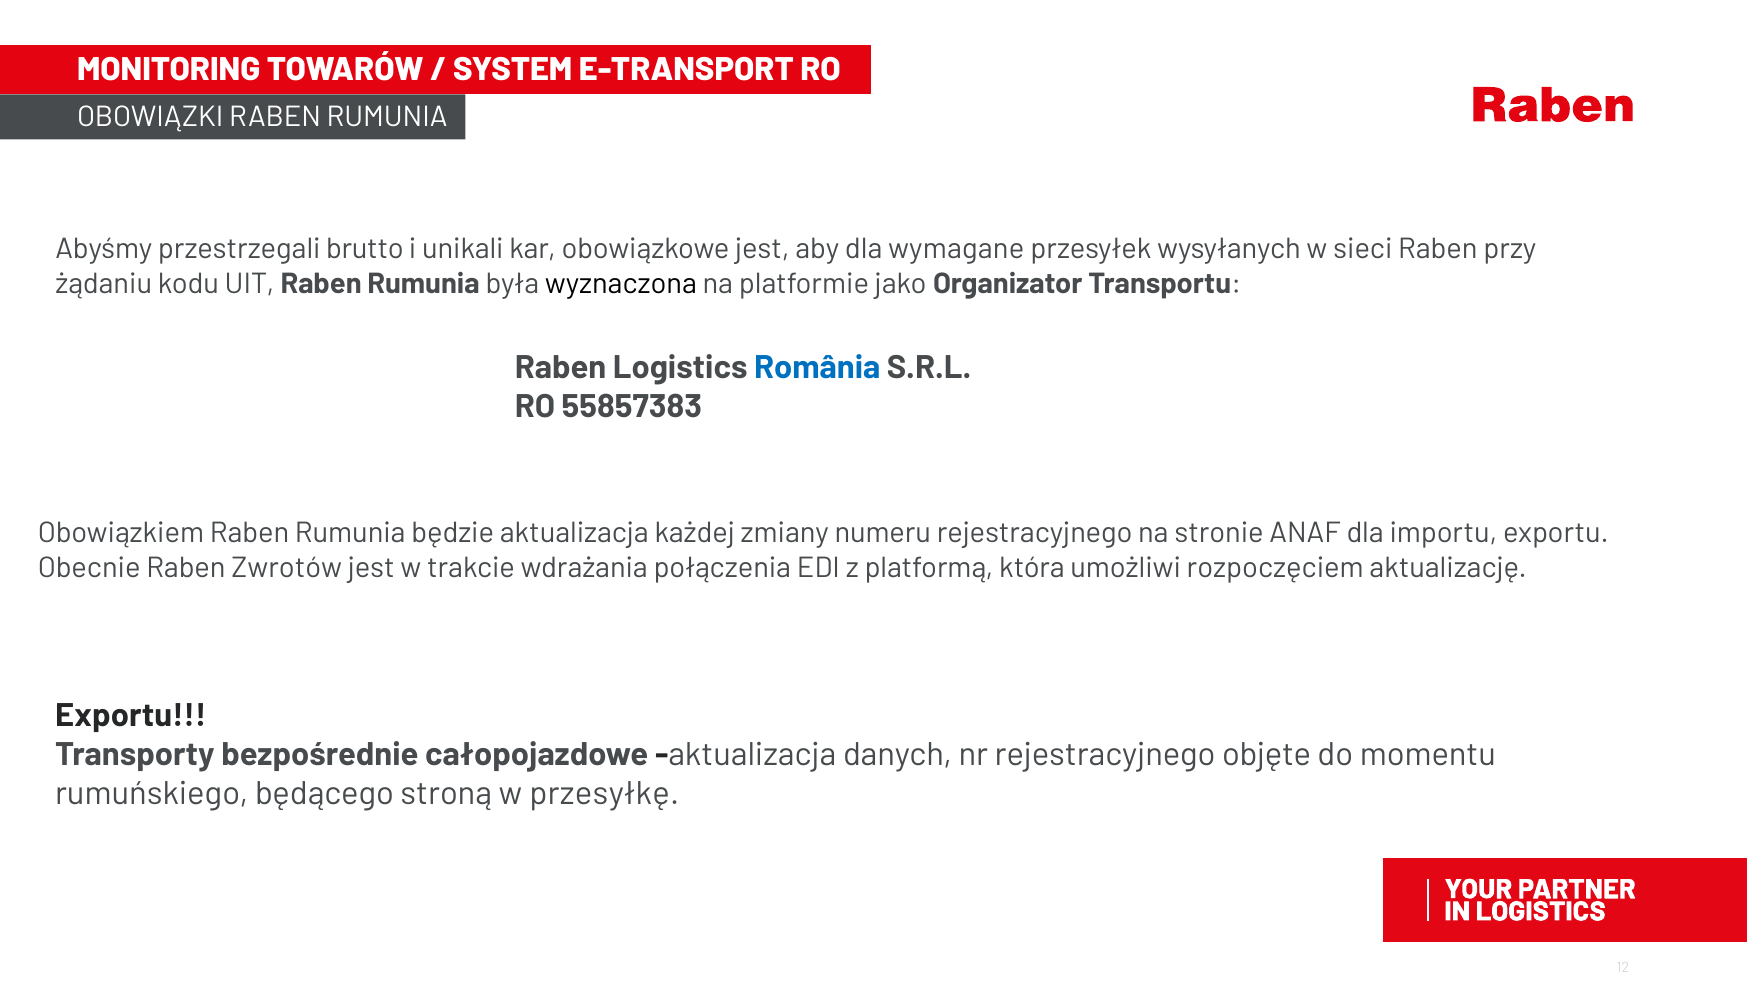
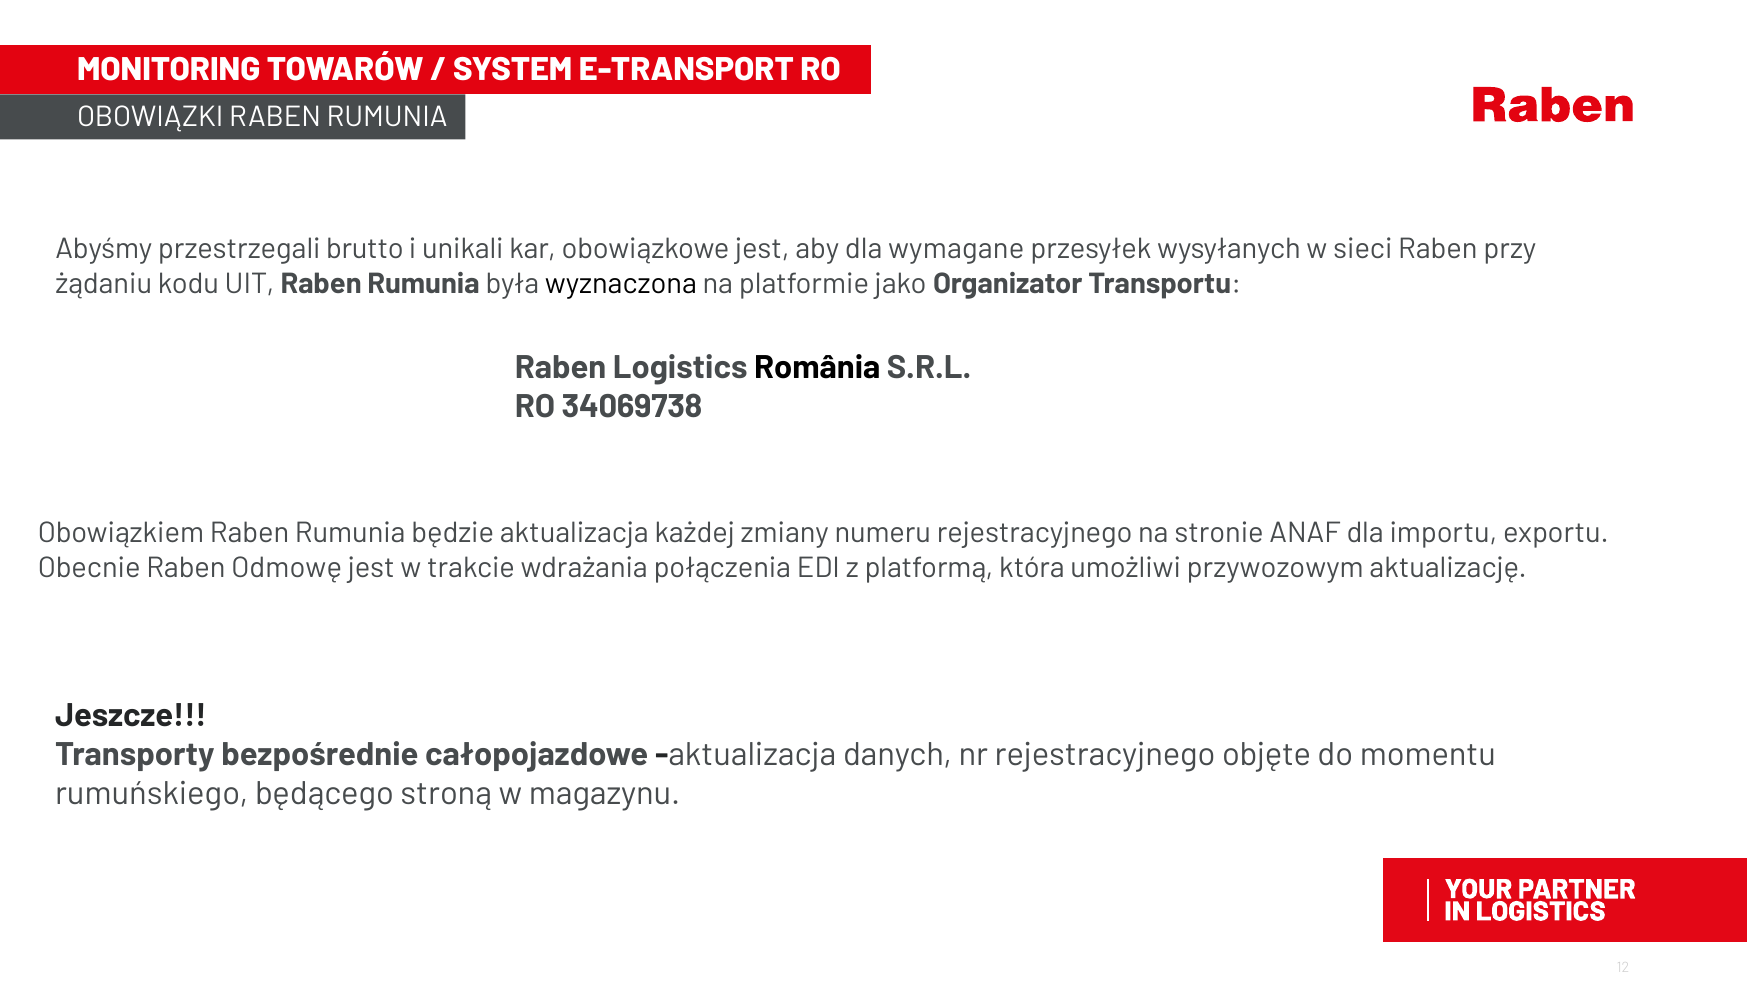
România colour: blue -> black
55857383: 55857383 -> 34069738
Zwrotów: Zwrotów -> Odmowę
rozpoczęciem: rozpoczęciem -> przywozowym
Exportu at (131, 715): Exportu -> Jeszcze
przesyłkę: przesyłkę -> magazynu
